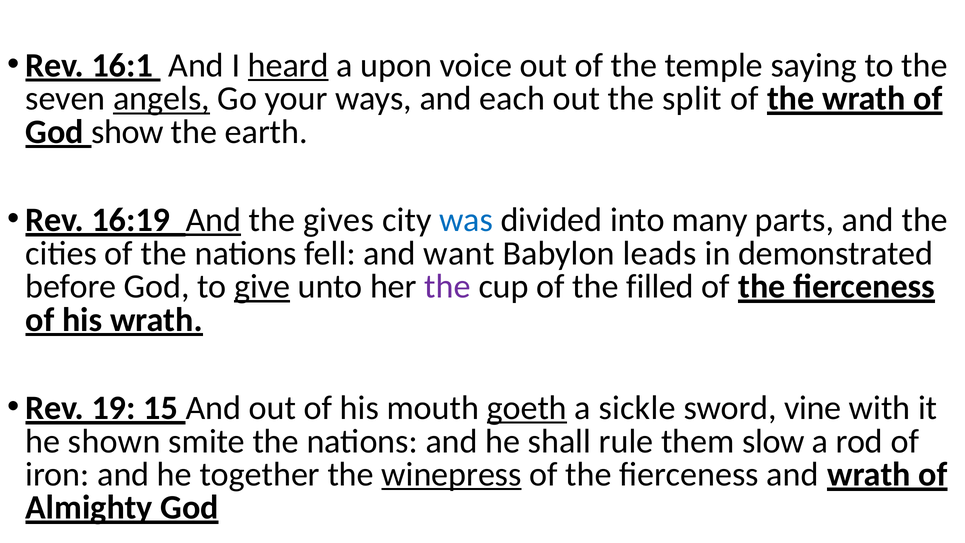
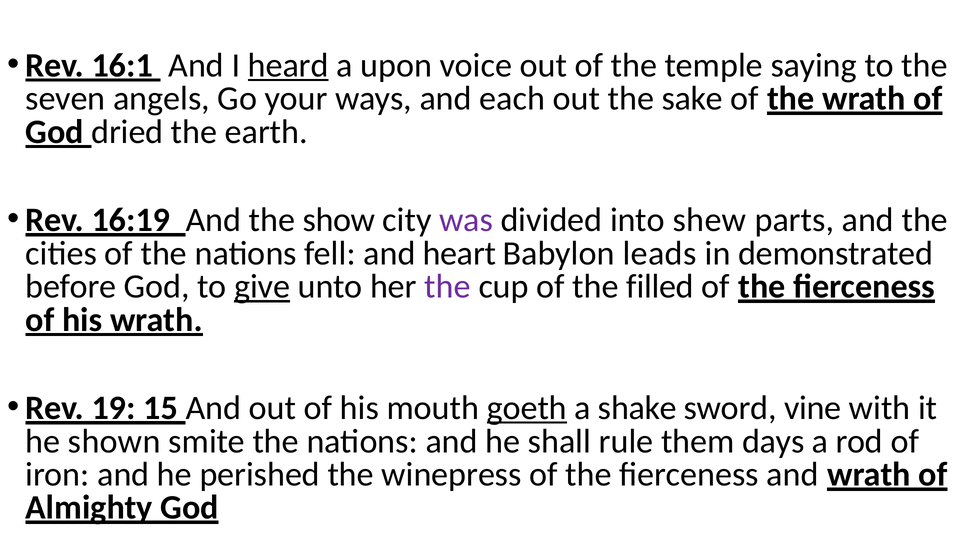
angels underline: present -> none
split: split -> sake
show: show -> dried
And at (213, 220) underline: present -> none
gives: gives -> show
was colour: blue -> purple
many: many -> shew
want: want -> heart
sickle: sickle -> shake
slow: slow -> days
together: together -> perished
winepress underline: present -> none
